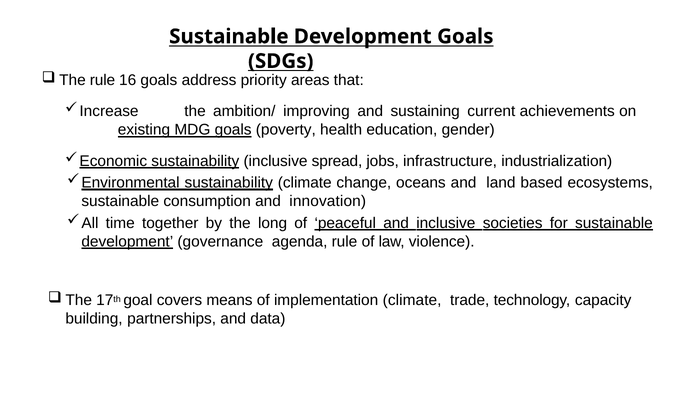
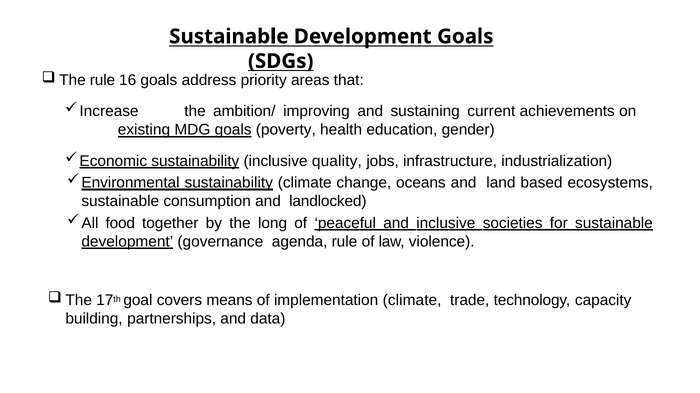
spread: spread -> quality
innovation: innovation -> landlocked
time: time -> food
